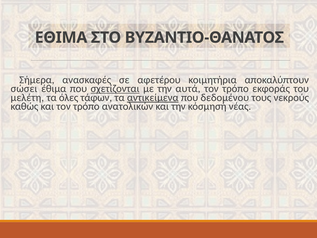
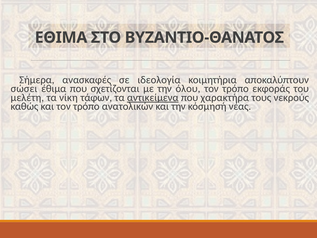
αφετέρου: αφετέρου -> ιδεολογία
σχετίζονται underline: present -> none
αυτά: αυτά -> όλου
όλες: όλες -> νίκη
δεδομένου: δεδομένου -> χαρακτήρα
